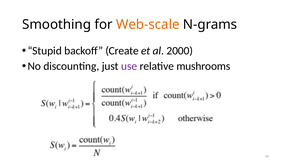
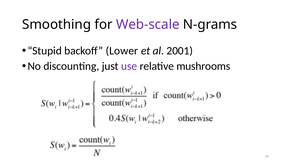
Web-scale colour: orange -> purple
Create: Create -> Lower
2000: 2000 -> 2001
